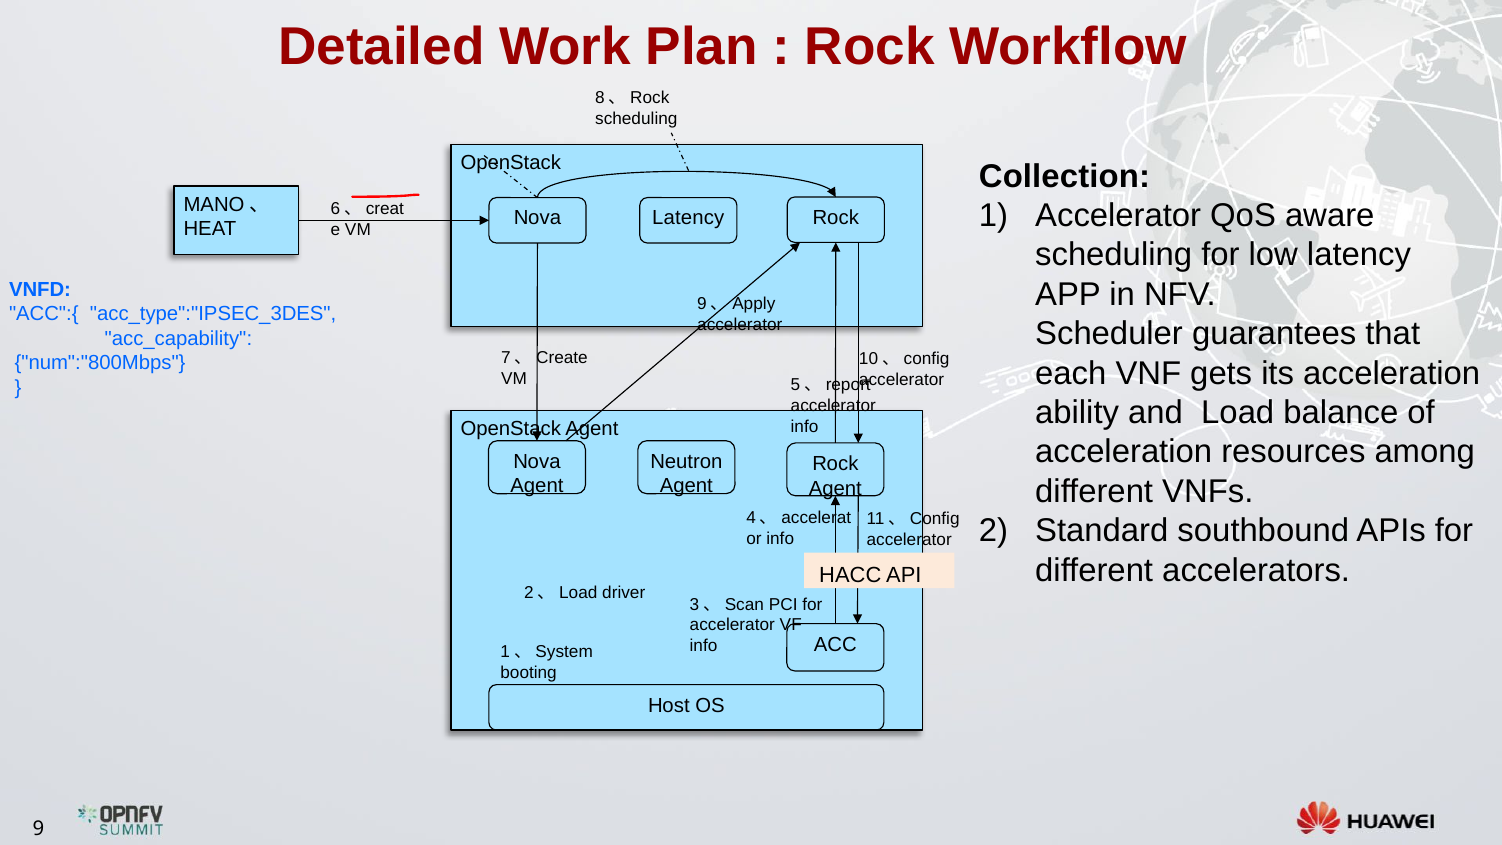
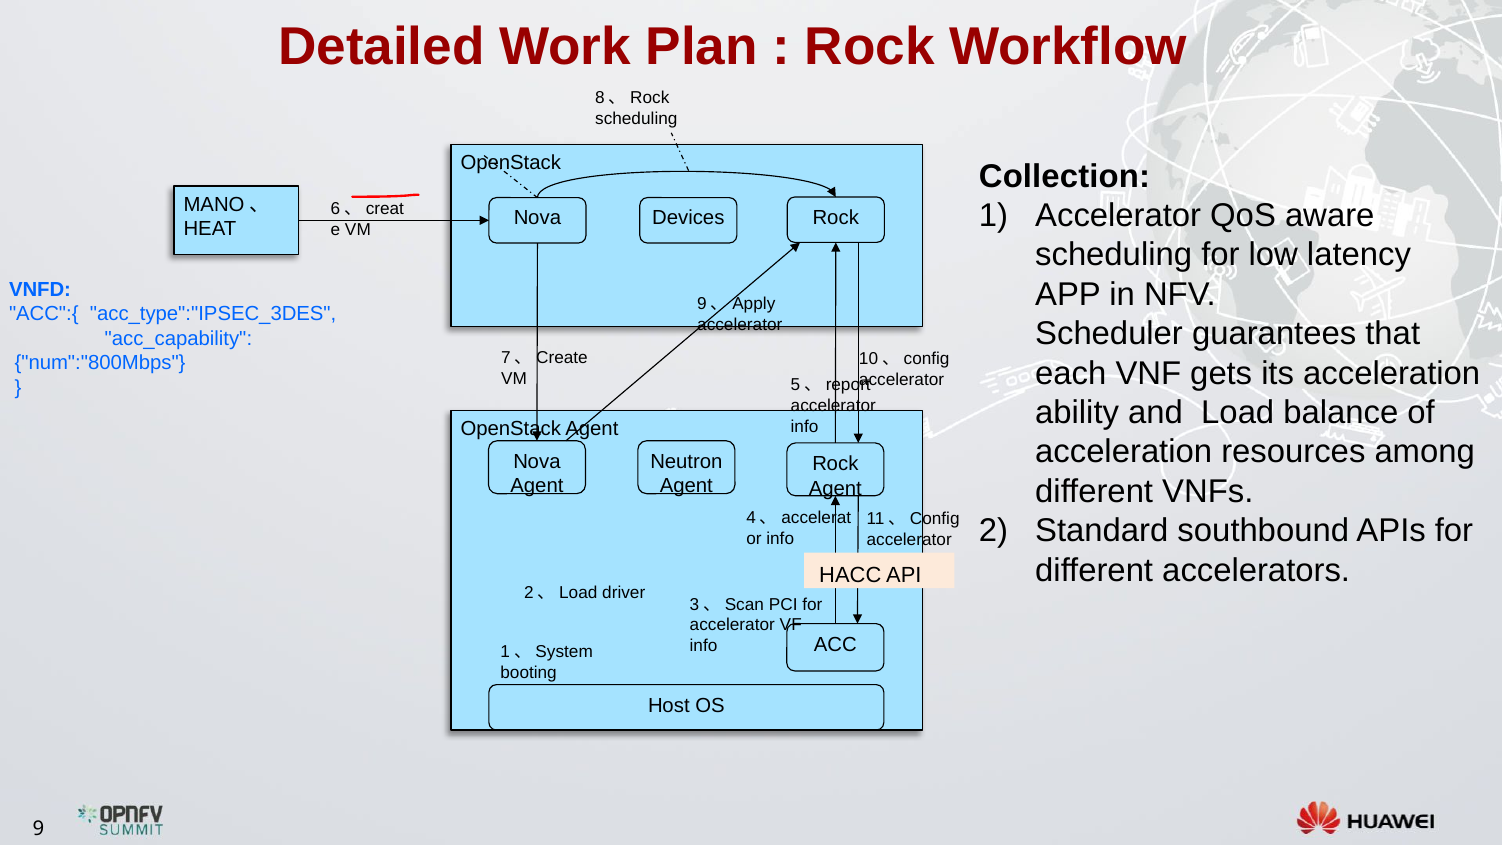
Nova Latency: Latency -> Devices
